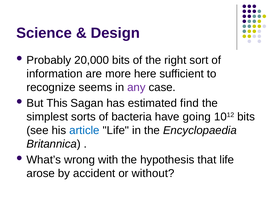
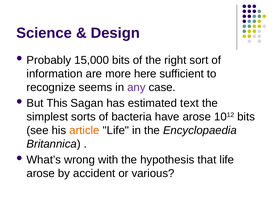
20,000: 20,000 -> 15,000
find: find -> text
have going: going -> arose
article colour: blue -> orange
without: without -> various
